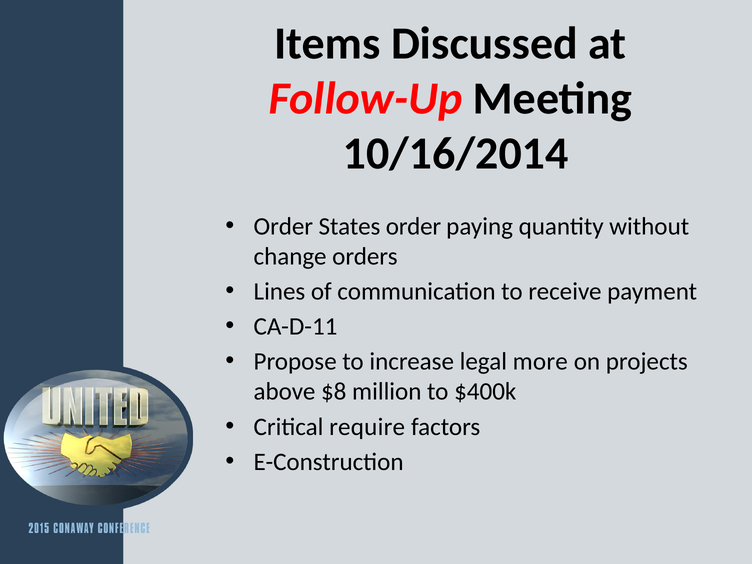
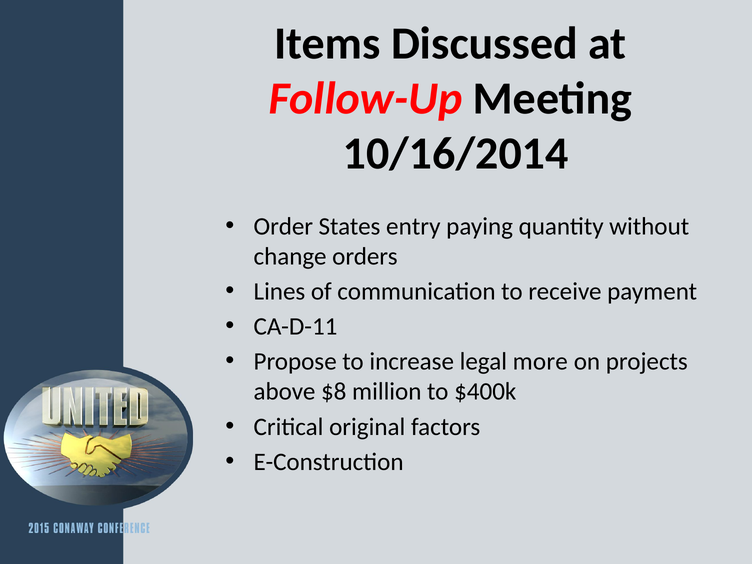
States order: order -> entry
require: require -> original
